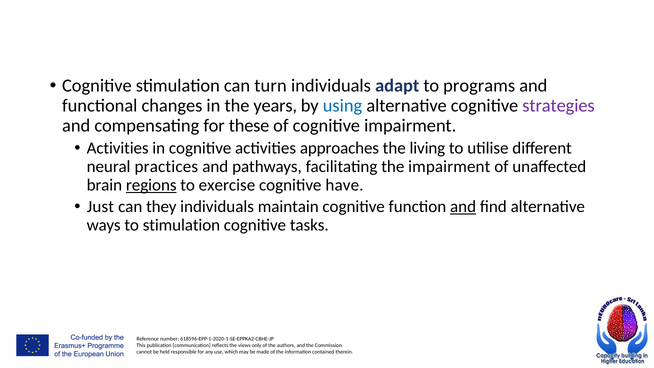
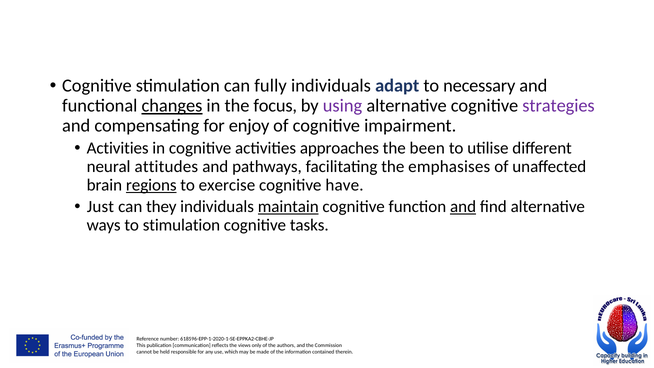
turn: turn -> fully
programs: programs -> necessary
changes underline: none -> present
years: years -> focus
using colour: blue -> purple
these: these -> enjoy
living: living -> been
practices: practices -> attitudes
the impairment: impairment -> emphasises
maintain underline: none -> present
